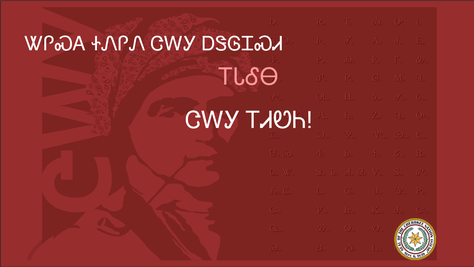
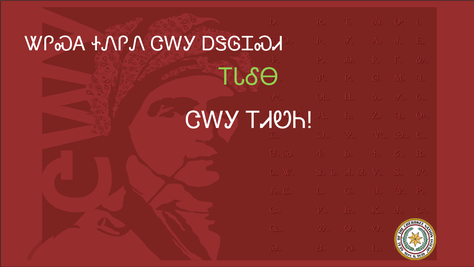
ᎢᏓᎴᎾ colour: pink -> light green
